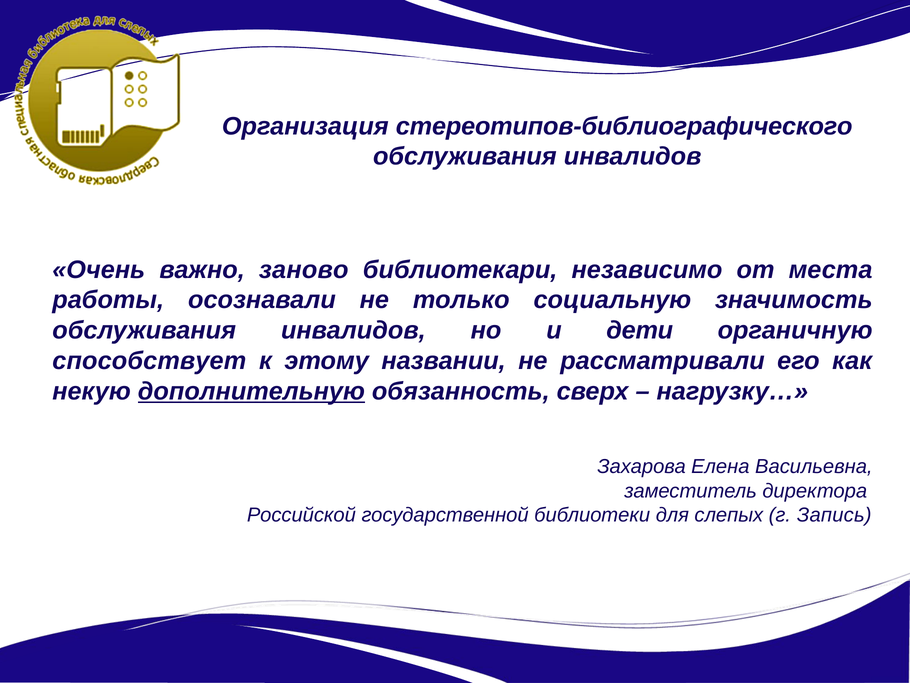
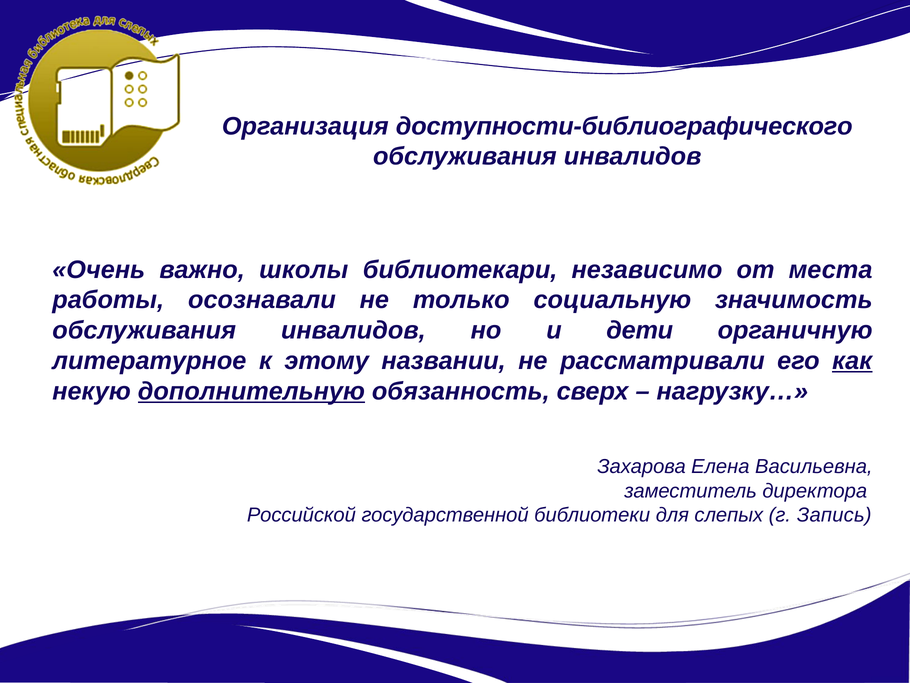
стереотипов-библиографического: стереотипов-библиографического -> доступности-библиографического
заново: заново -> школы
способствует: способствует -> литературное
как underline: none -> present
